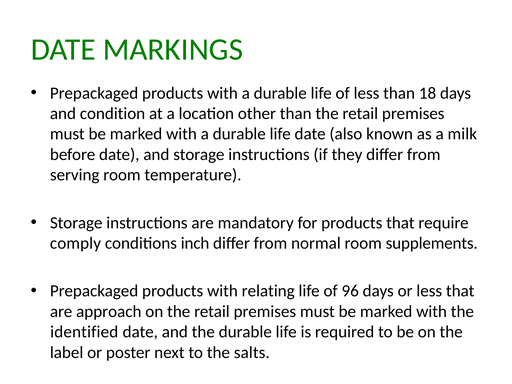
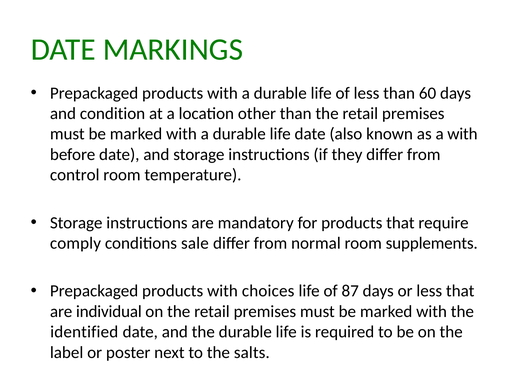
18: 18 -> 60
a milk: milk -> with
serving: serving -> control
inch: inch -> sale
relating: relating -> choices
96: 96 -> 87
approach: approach -> individual
